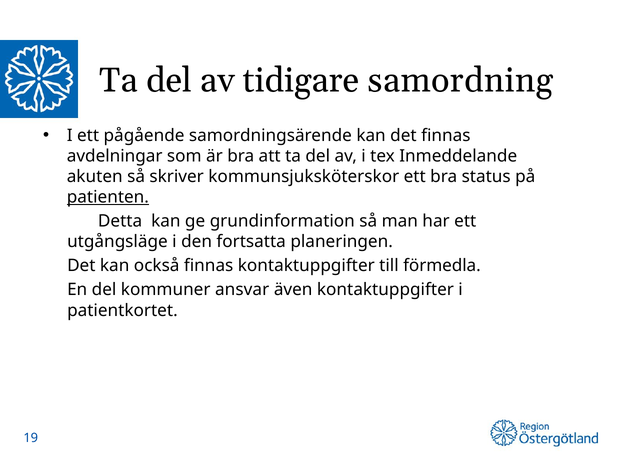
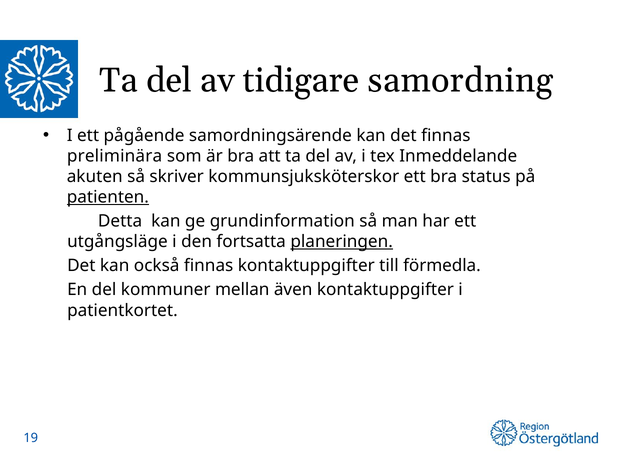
avdelningar: avdelningar -> preliminära
planeringen underline: none -> present
ansvar: ansvar -> mellan
